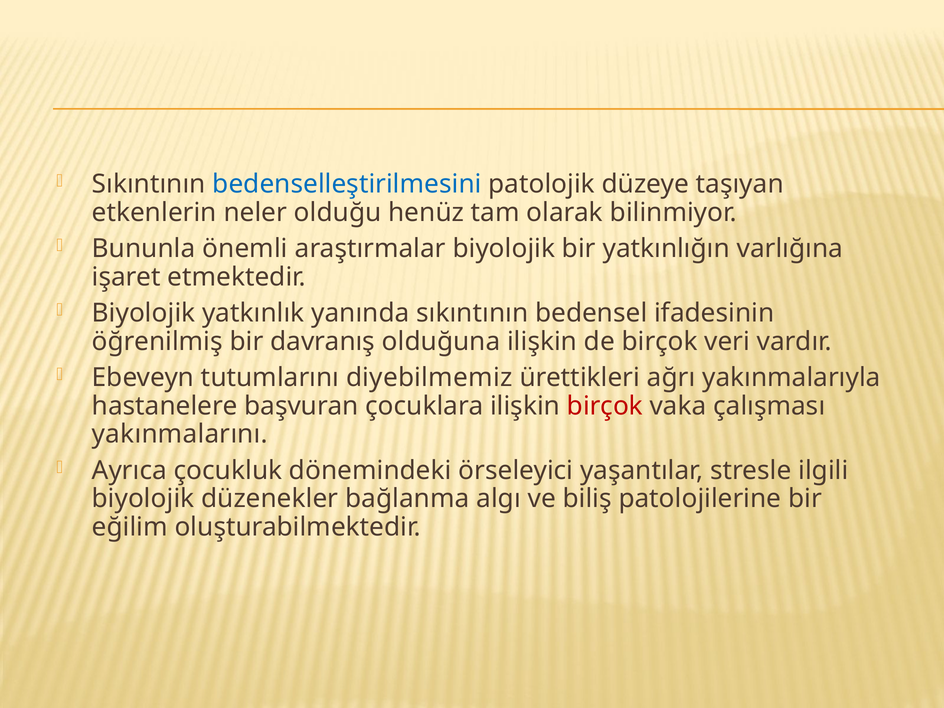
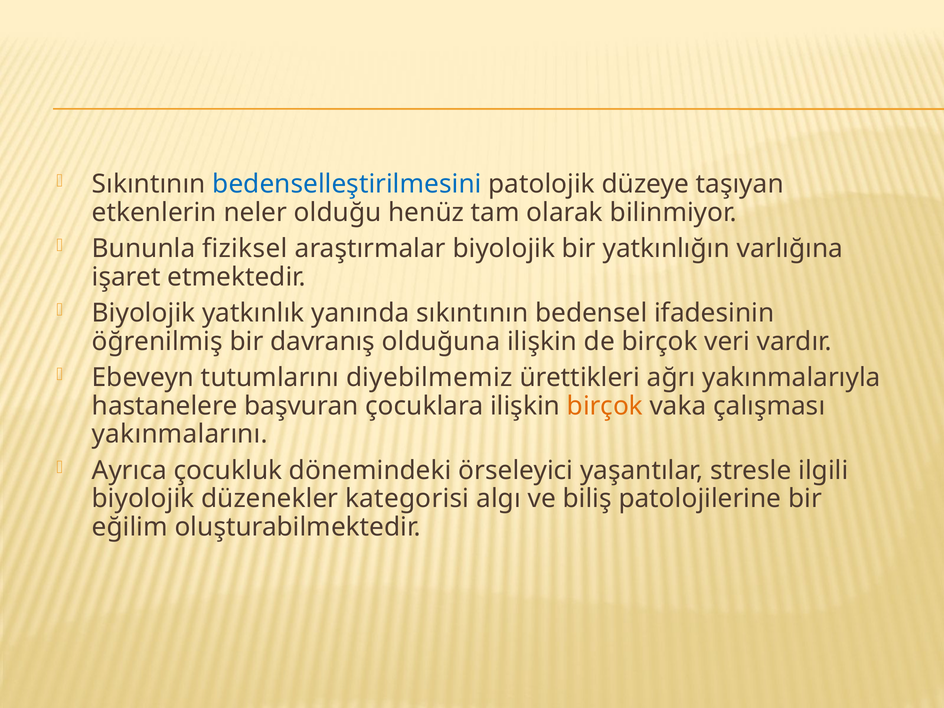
önemli: önemli -> fiziksel
birçok at (605, 406) colour: red -> orange
bağlanma: bağlanma -> kategorisi
